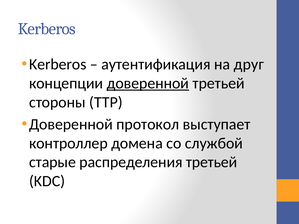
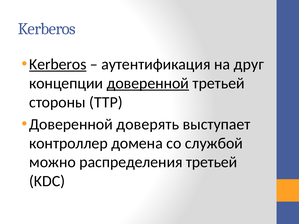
Kerberos at (58, 64) underline: none -> present
протокол: протокол -> доверять
старые: старые -> можно
